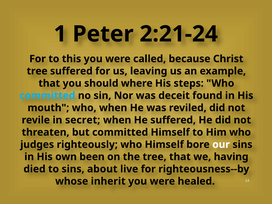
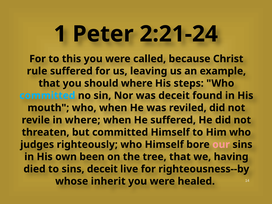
tree at (37, 71): tree -> rule
in secret: secret -> where
our colour: white -> pink
sins about: about -> deceit
